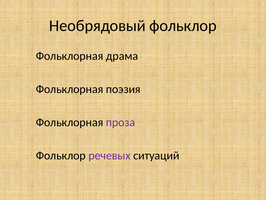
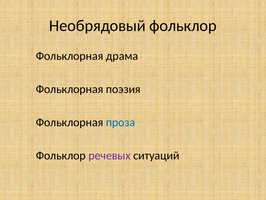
проза colour: purple -> blue
